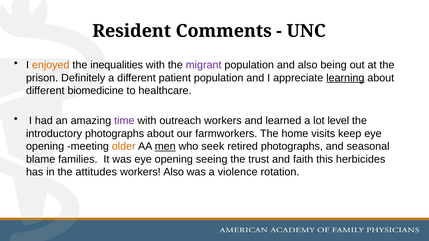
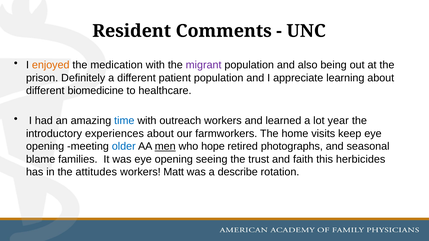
inequalities: inequalities -> medication
learning underline: present -> none
time colour: purple -> blue
level: level -> year
introductory photographs: photographs -> experiences
older colour: orange -> blue
seek: seek -> hope
workers Also: Also -> Matt
violence: violence -> describe
